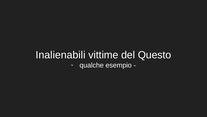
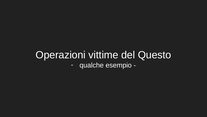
Inalienabili: Inalienabili -> Operazioni
